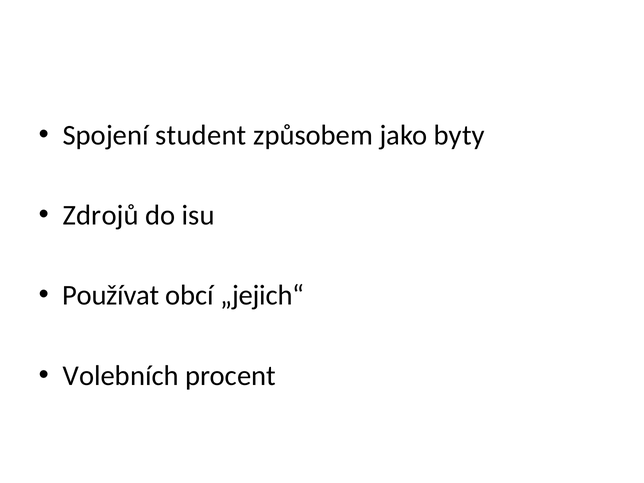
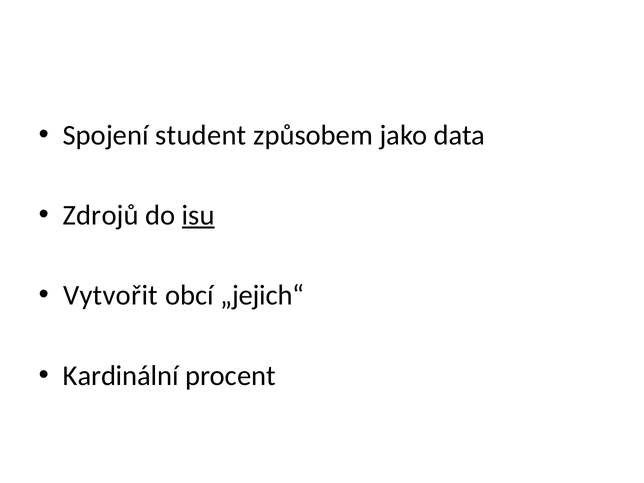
byty: byty -> data
isu underline: none -> present
Používat: Používat -> Vytvořit
Volebních: Volebních -> Kardinální
